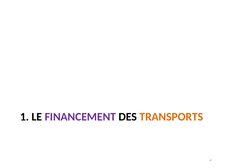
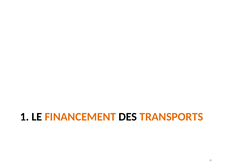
FINANCEMENT colour: purple -> orange
